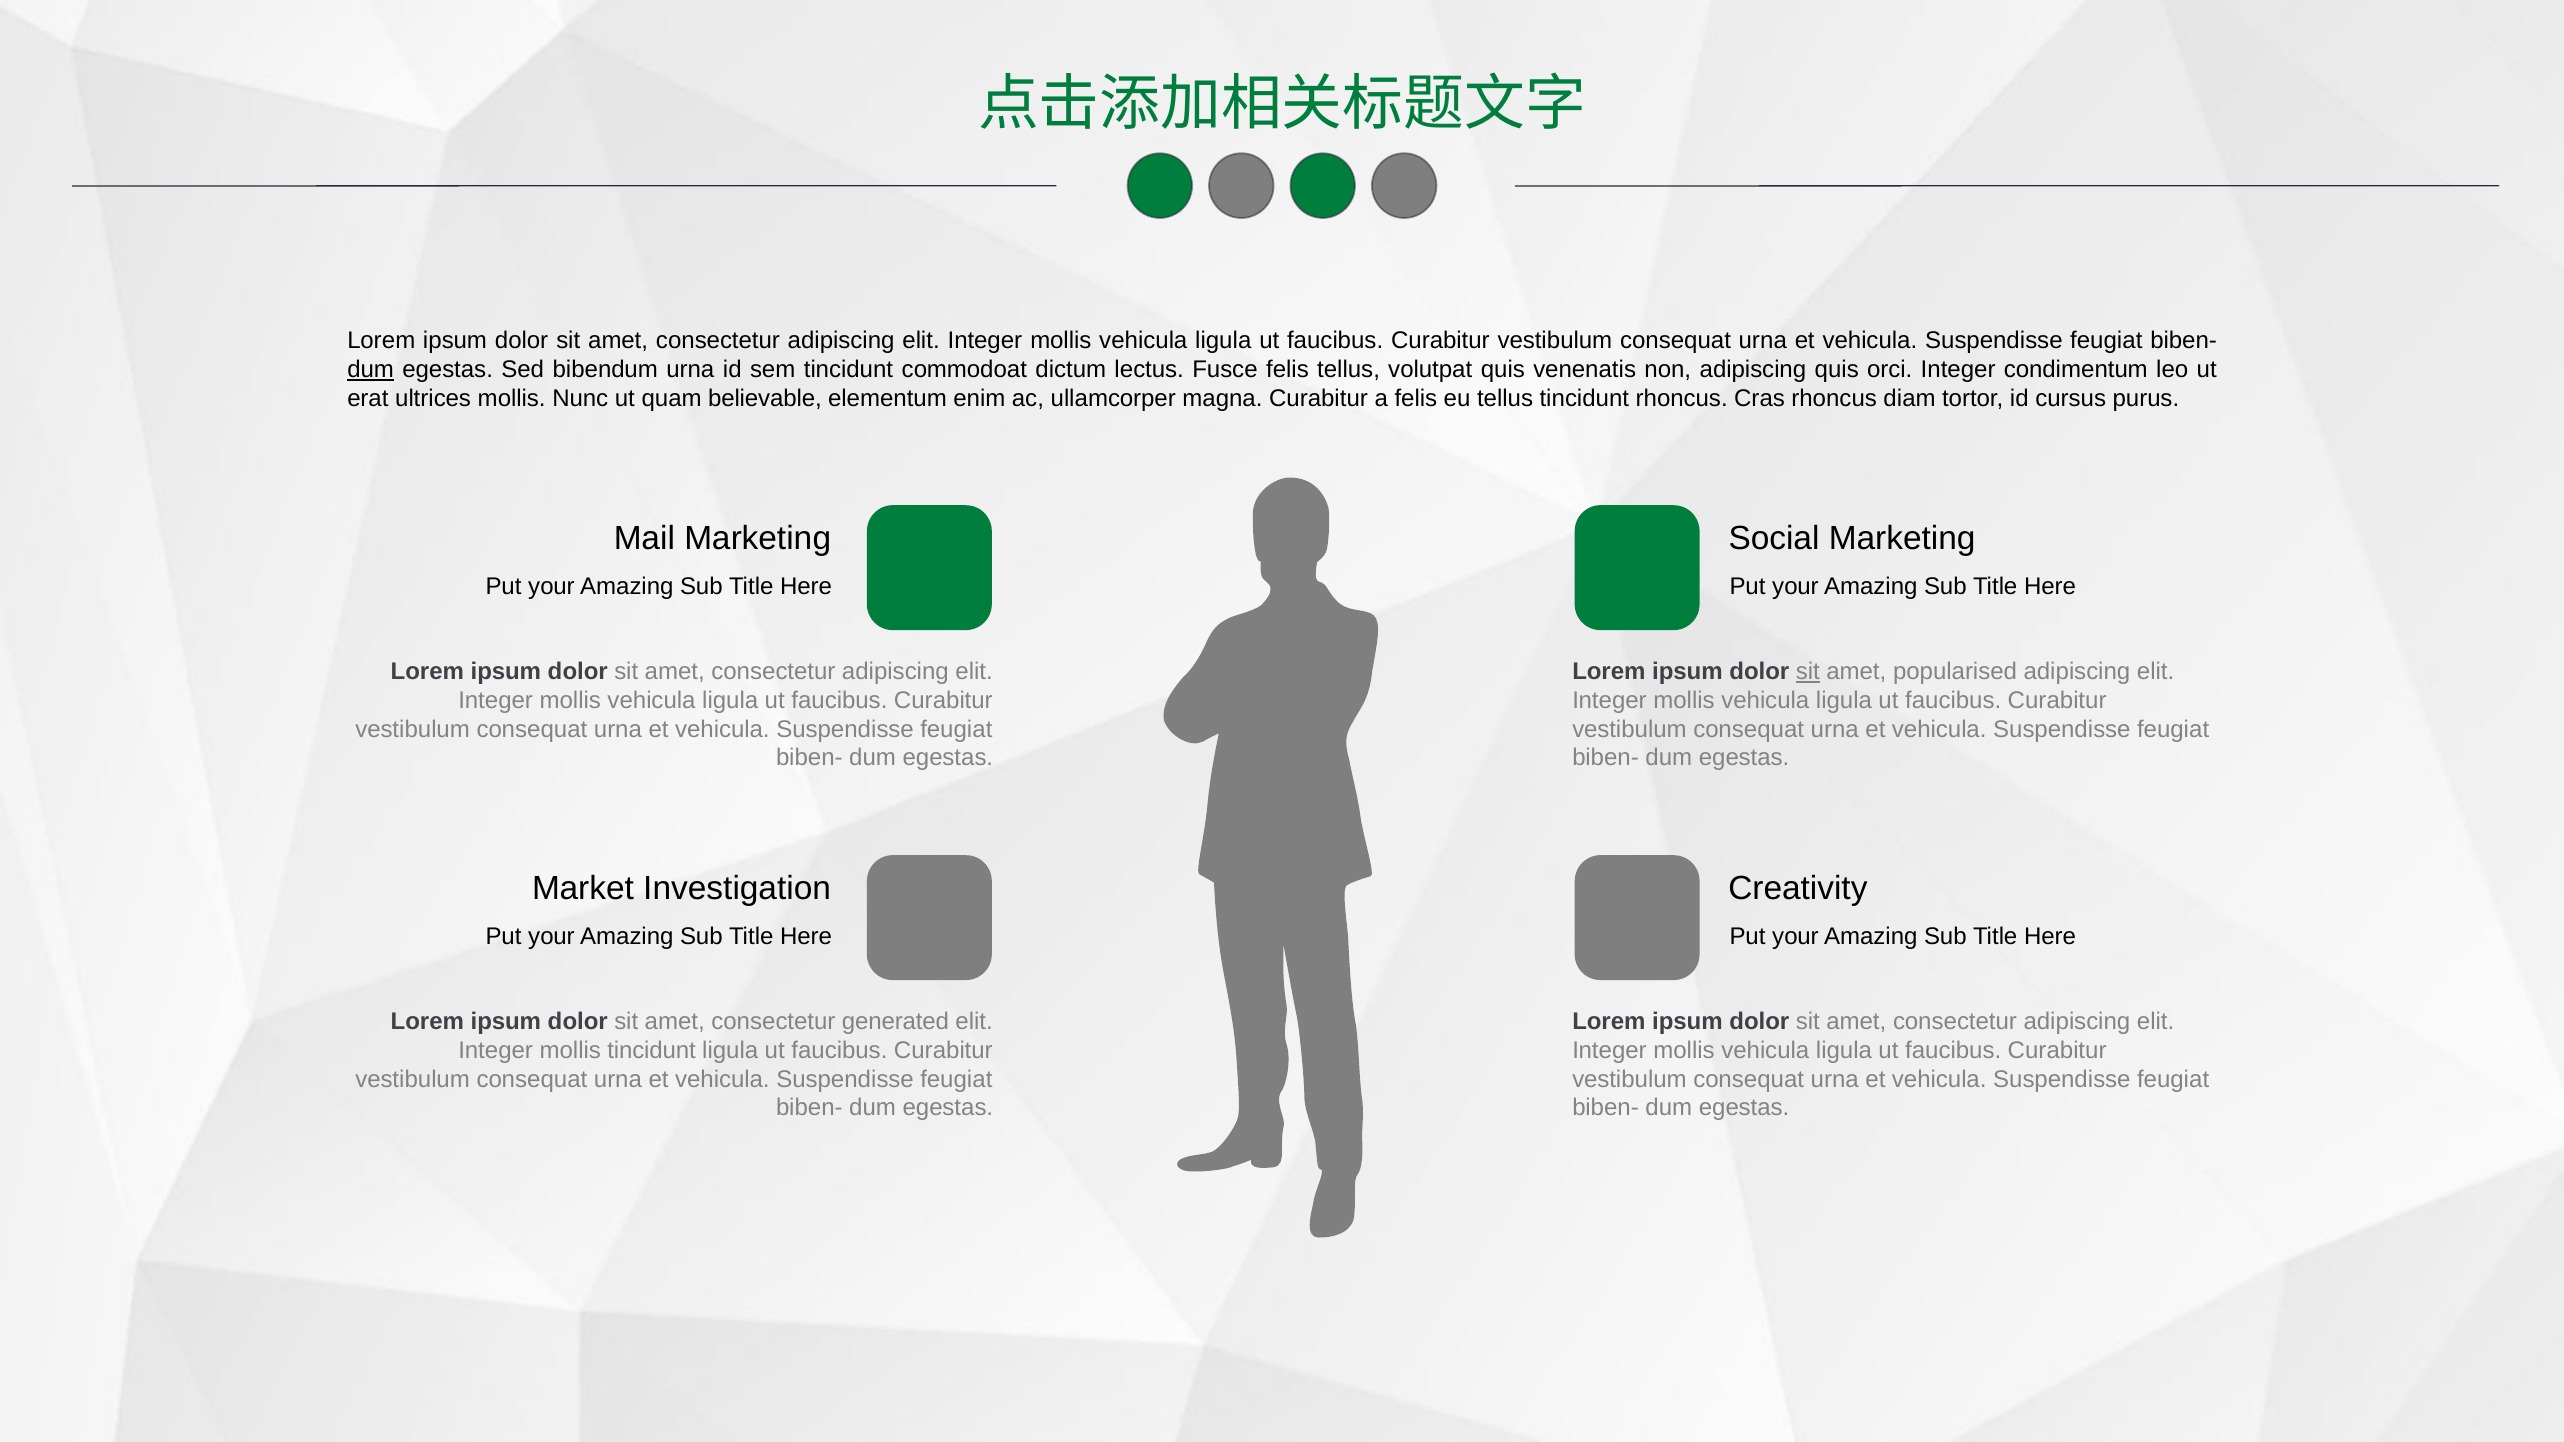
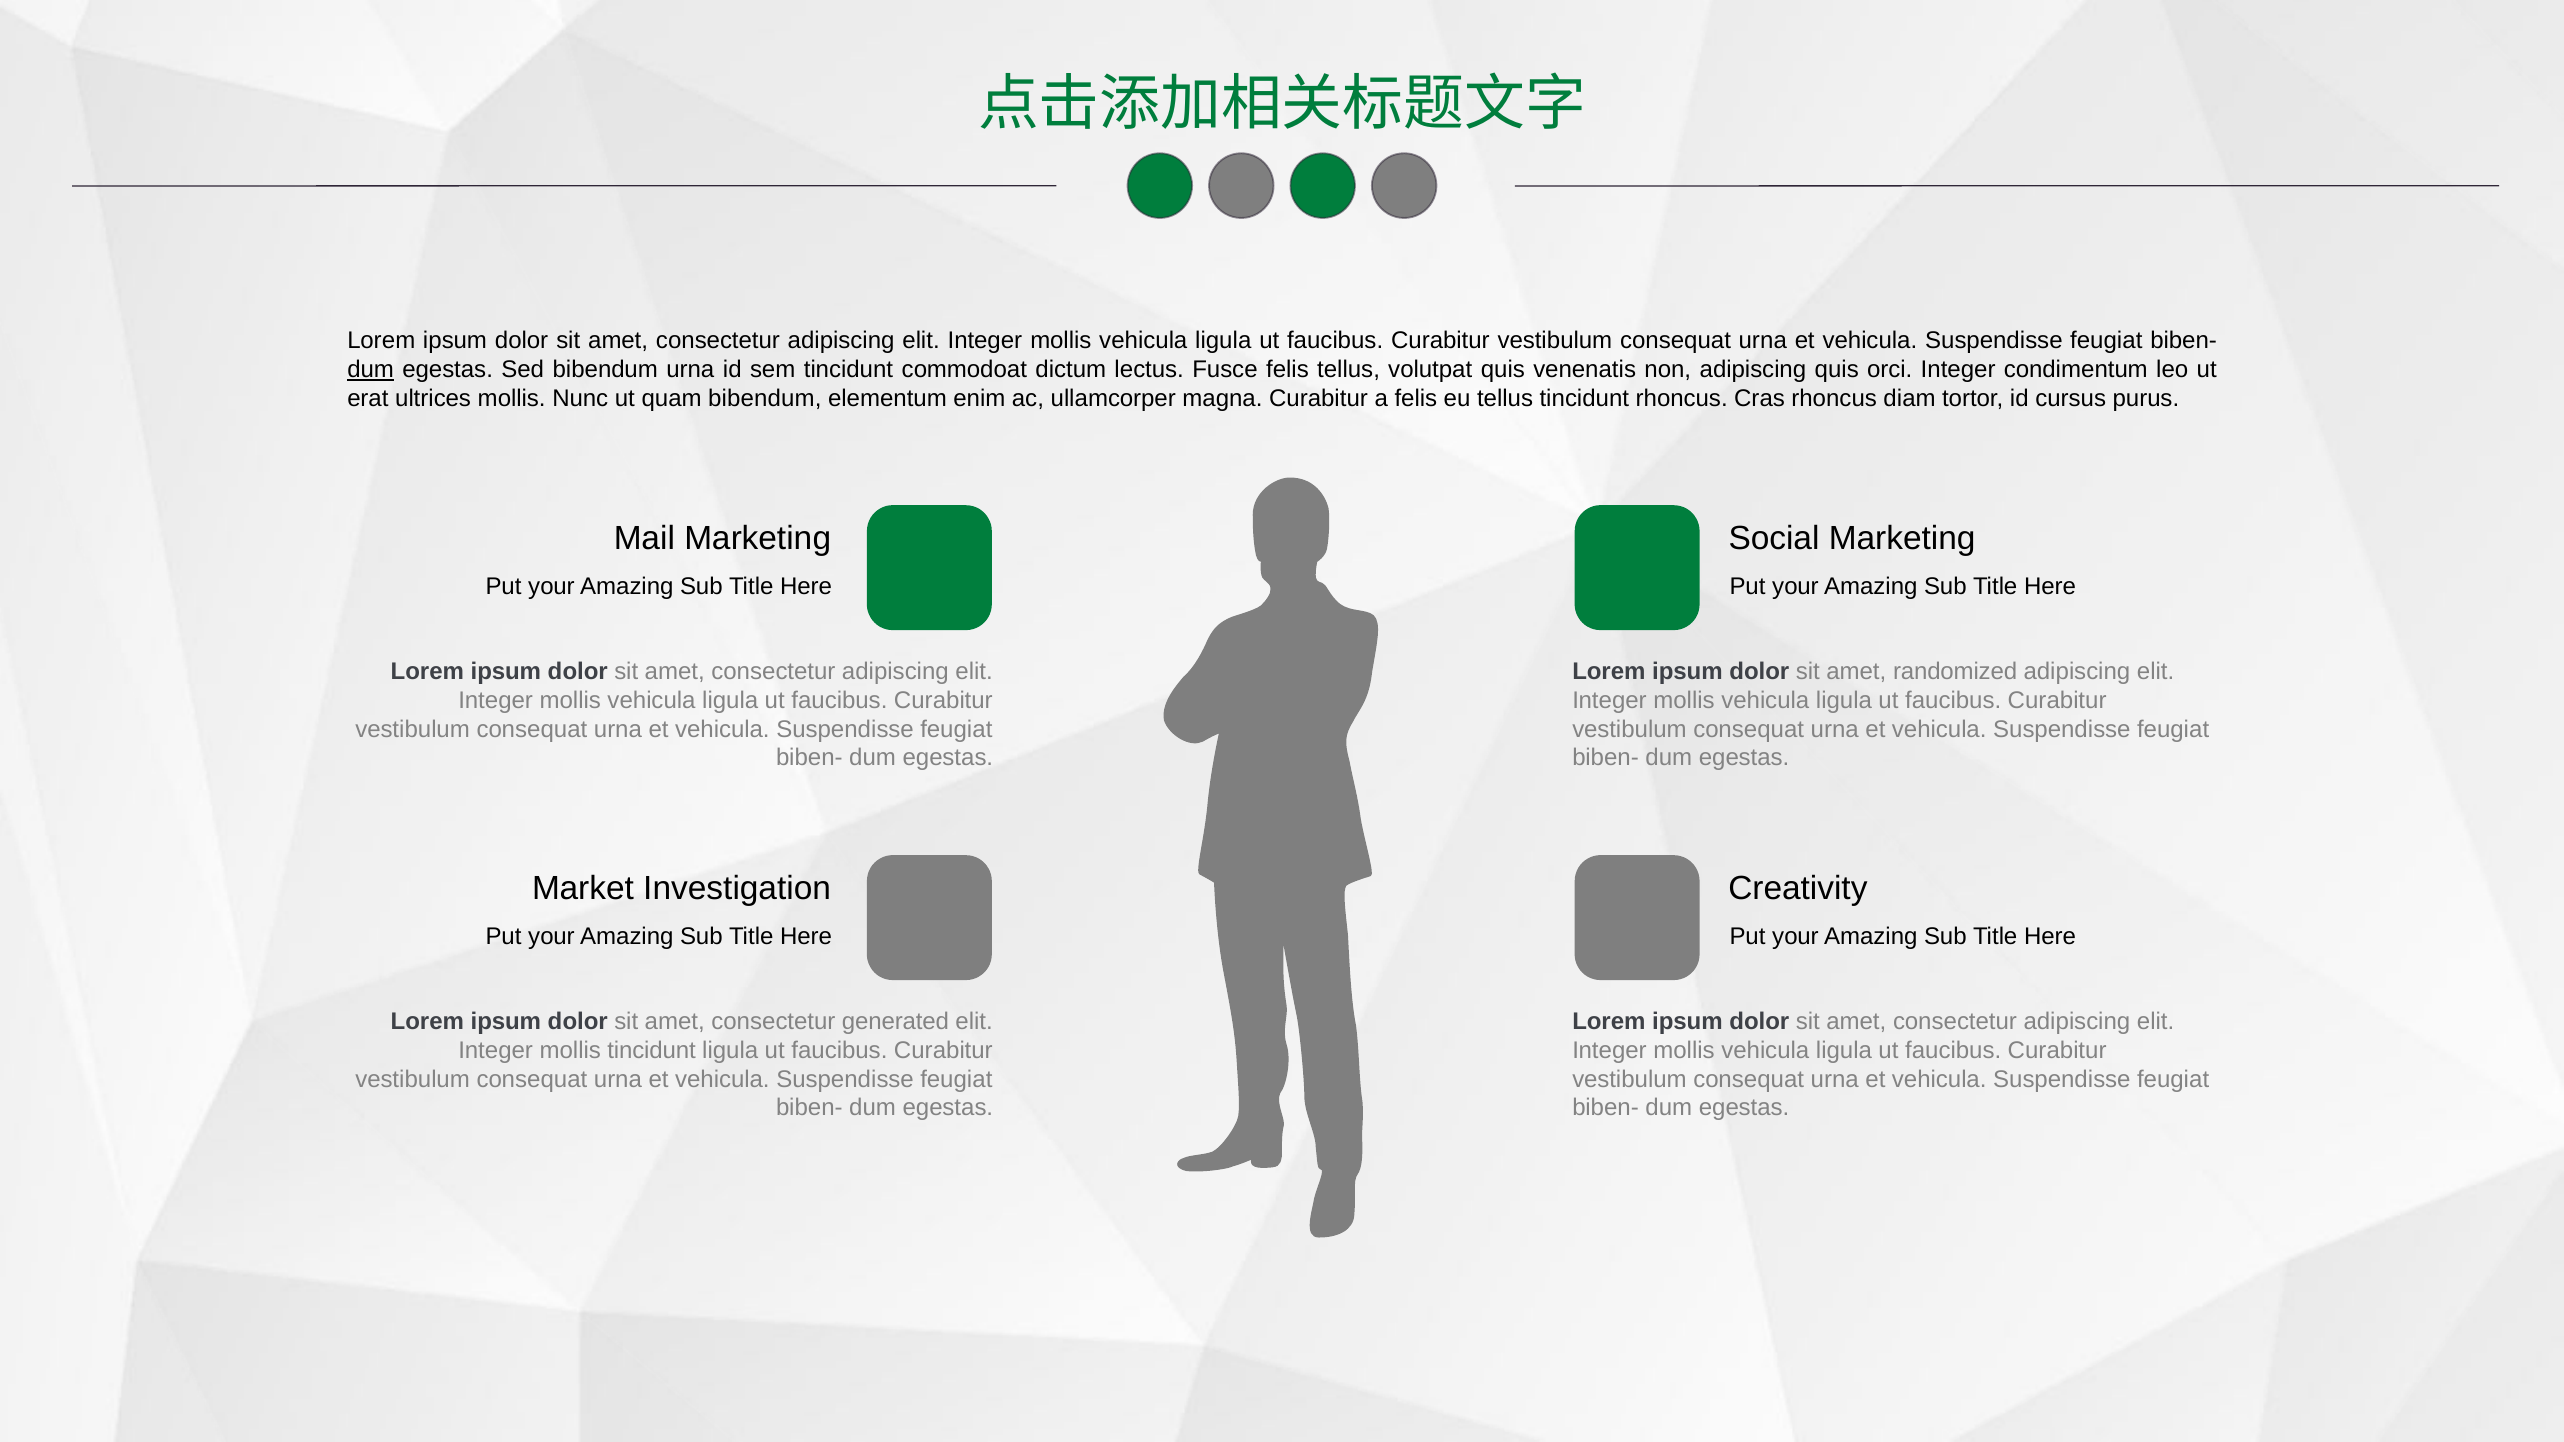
quam believable: believable -> bibendum
sit at (1808, 672) underline: present -> none
popularised: popularised -> randomized
